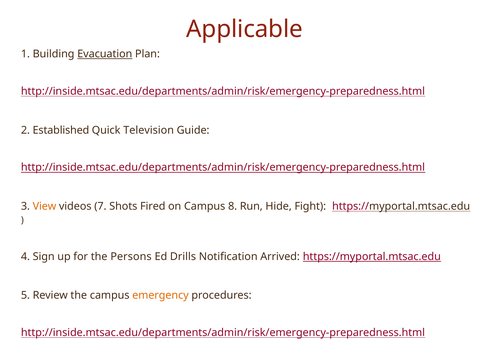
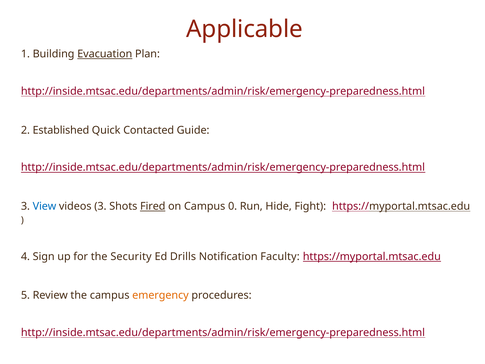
Television: Television -> Contacted
View colour: orange -> blue
videos 7: 7 -> 3
Fired underline: none -> present
8: 8 -> 0
Persons: Persons -> Security
Arrived: Arrived -> Faculty
